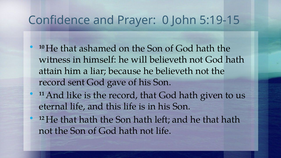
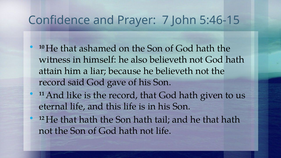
0: 0 -> 7
5:19-15: 5:19-15 -> 5:46-15
will: will -> also
sent: sent -> said
left: left -> tail
